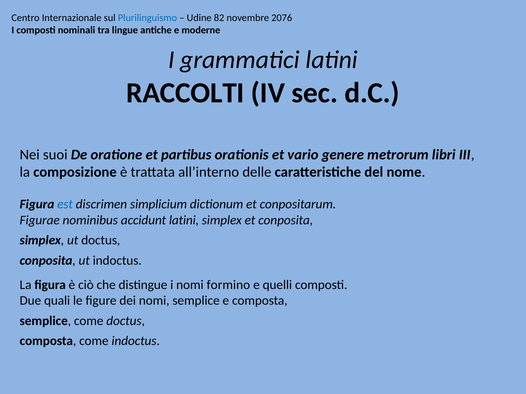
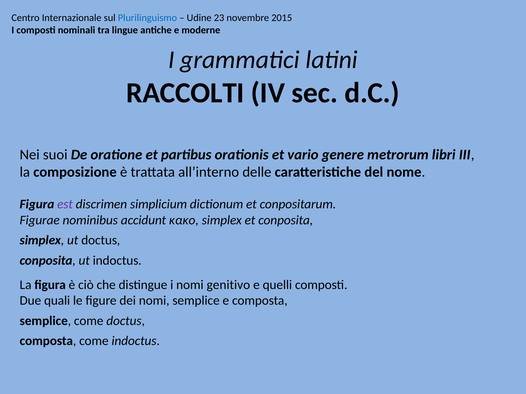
82: 82 -> 23
2076: 2076 -> 2015
est colour: blue -> purple
accidunt latini: latini -> κακο
formino: formino -> genitivo
